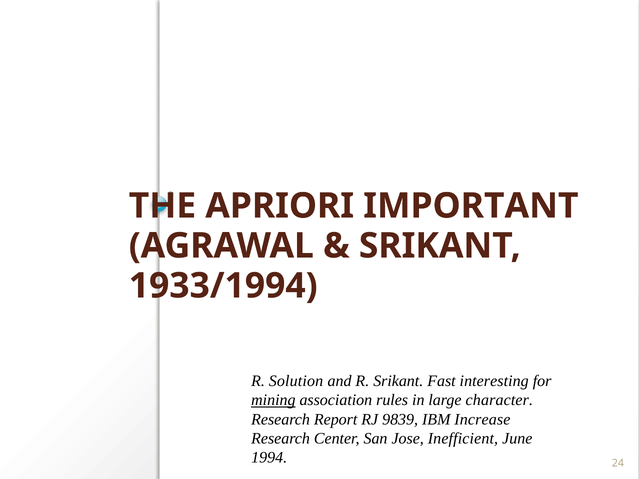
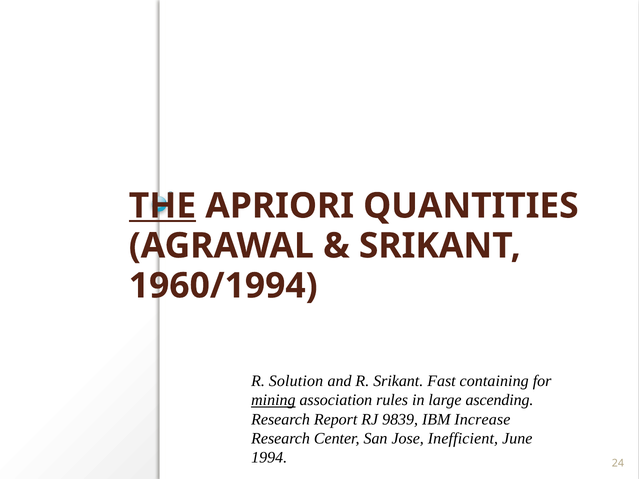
THE underline: none -> present
IMPORTANT: IMPORTANT -> QUANTITIES
1933/1994: 1933/1994 -> 1960/1994
interesting: interesting -> containing
character: character -> ascending
